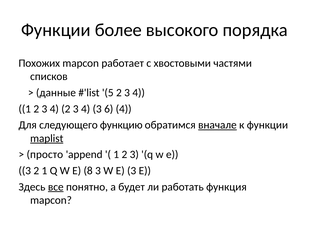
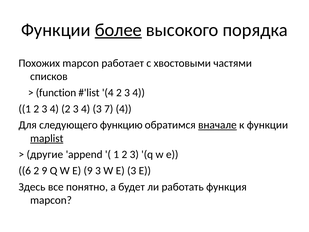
более underline: none -> present
данные: данные -> function
5 at (108, 93): 5 -> 4
6: 6 -> 7
просто: просто -> другие
3 at (25, 171): 3 -> 6
2 1: 1 -> 9
E 8: 8 -> 9
все underline: present -> none
